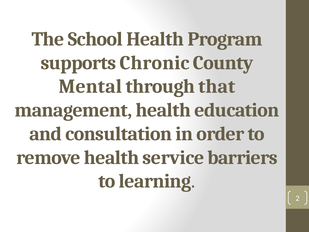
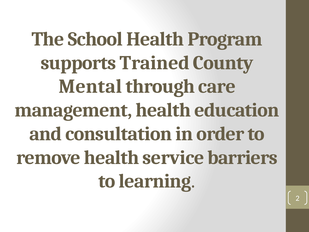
Chronic: Chronic -> Trained
that: that -> care
